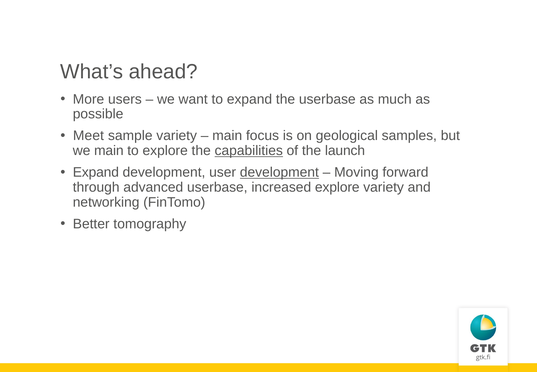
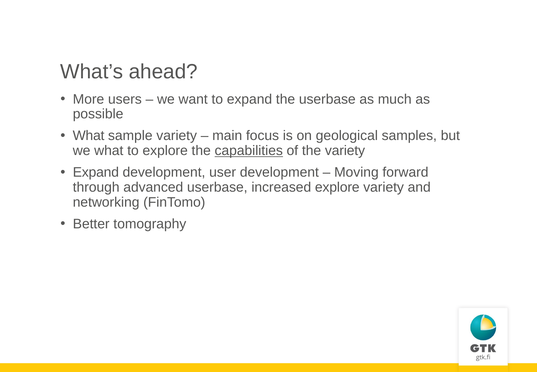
Meet at (88, 136): Meet -> What
we main: main -> what
the launch: launch -> variety
development at (279, 172) underline: present -> none
